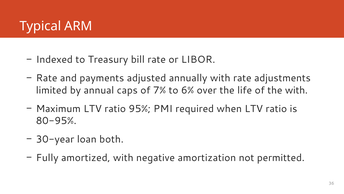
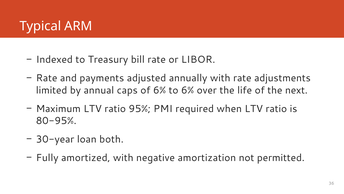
of 7%: 7% -> 6%
the with: with -> next
